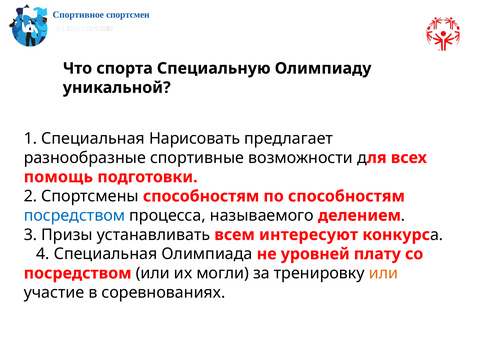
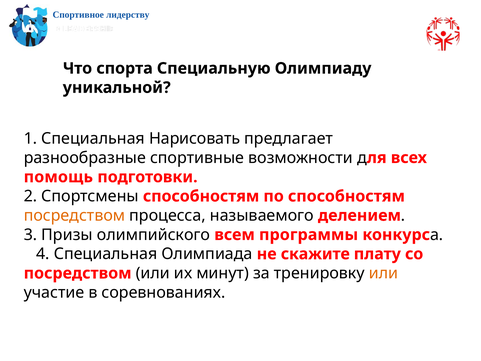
спортсмен: спортсмен -> лидерству
посредством at (74, 215) colour: blue -> orange
устанавливать: устанавливать -> олимпийского
интересуют: интересуют -> программы
уровней: уровней -> скажите
могли: могли -> минут
